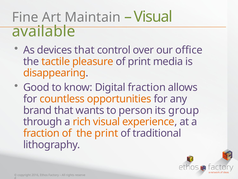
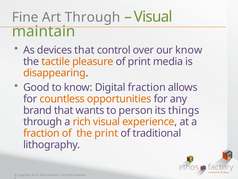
Art Maintain: Maintain -> Through
available: available -> maintain
our office: office -> know
group: group -> things
